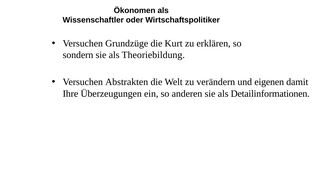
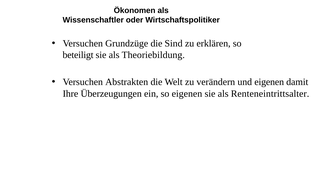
Kurt: Kurt -> Sind
sondern: sondern -> beteiligt
so anderen: anderen -> eigenen
Detailinformationen: Detailinformationen -> Renteneintrittsalter
